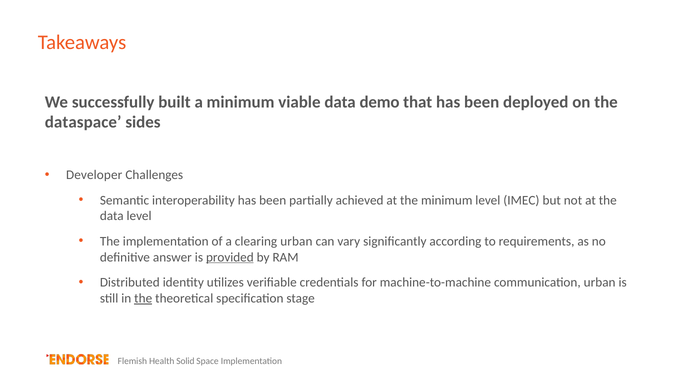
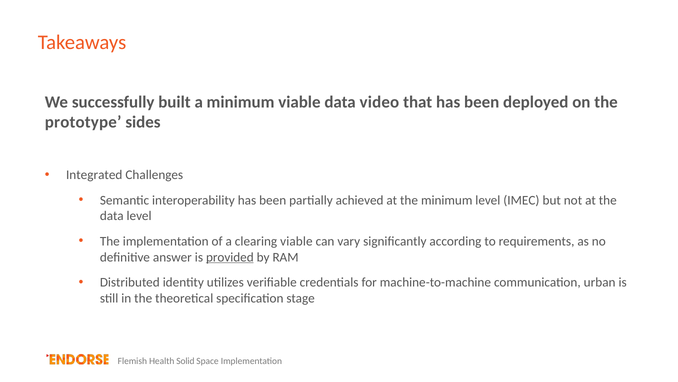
demo: demo -> video
dataspace: dataspace -> prototype
Developer: Developer -> Integrated
clearing urban: urban -> viable
the at (143, 298) underline: present -> none
